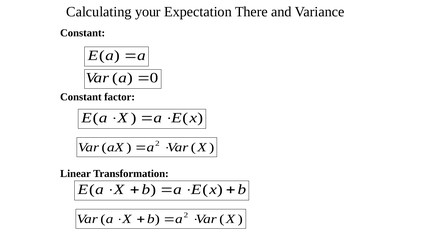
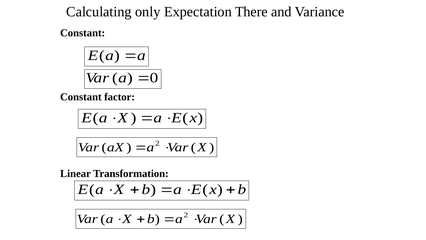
your: your -> only
